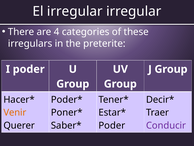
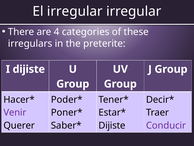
I poder: poder -> dijiste
Venir colour: orange -> purple
Poder at (112, 125): Poder -> Dijiste
